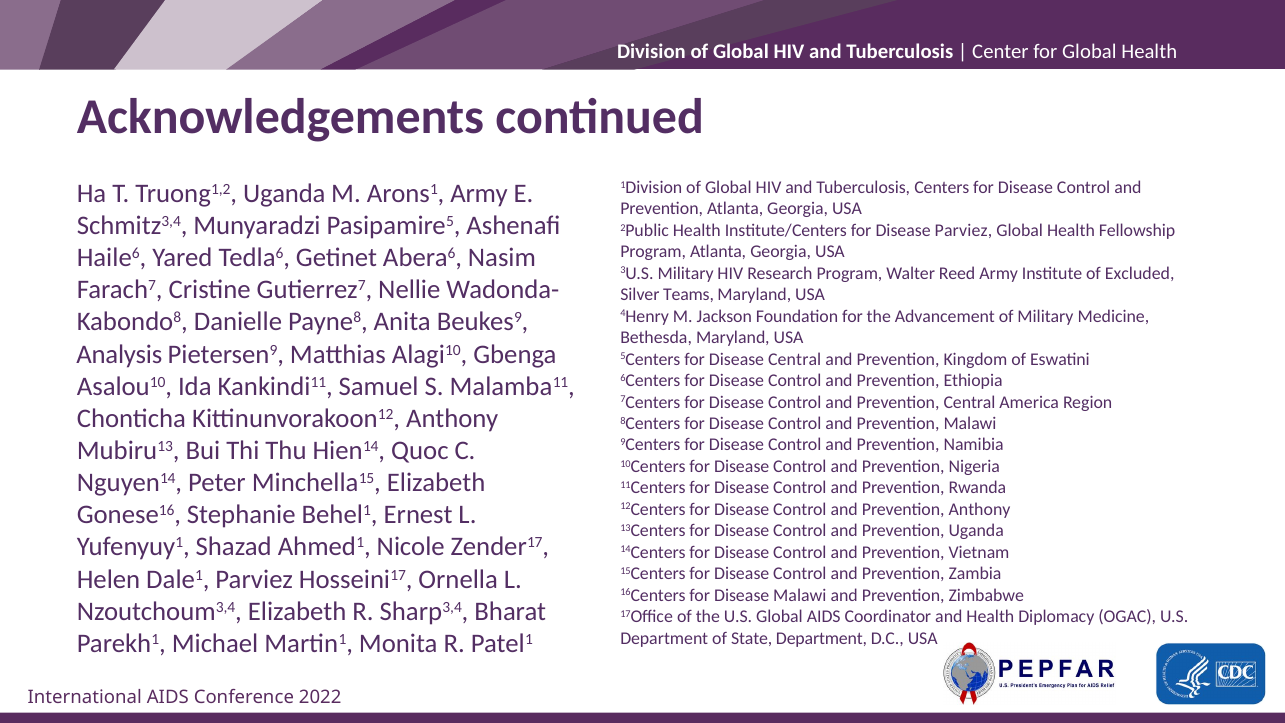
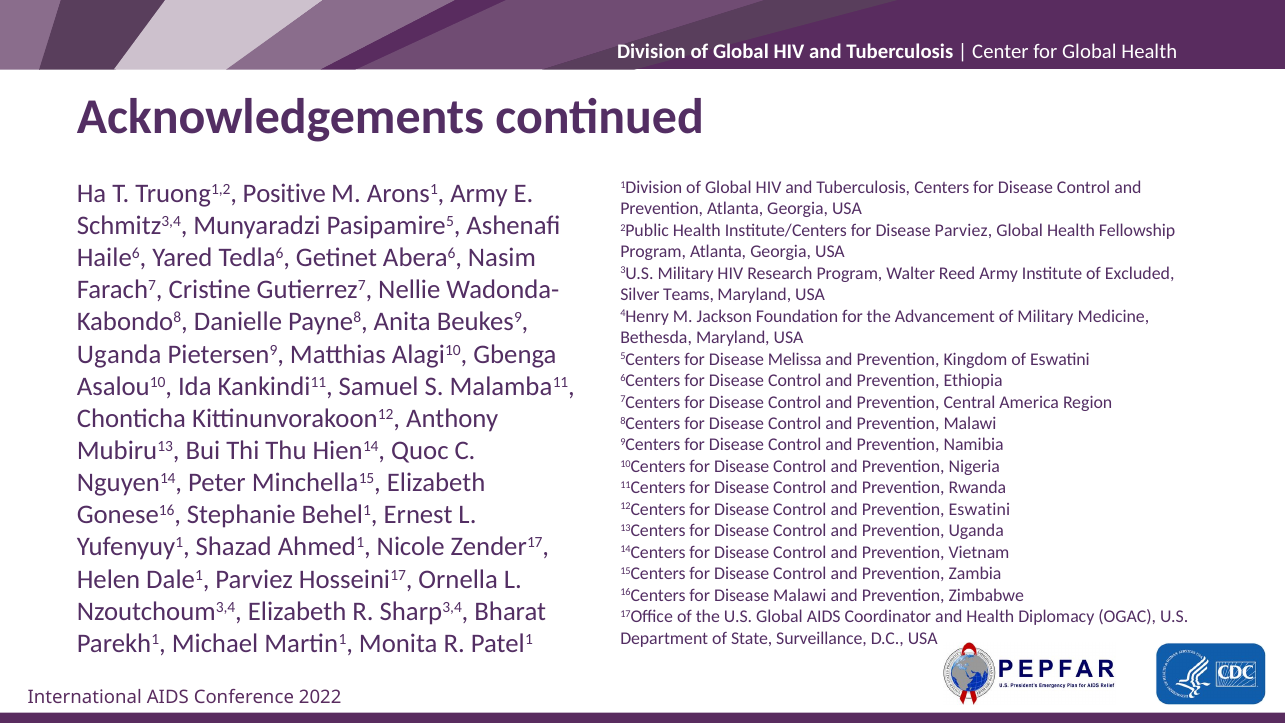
Truong1,2 Uganda: Uganda -> Positive
Analysis at (119, 354): Analysis -> Uganda
Disease Central: Central -> Melissa
Prevention Anthony: Anthony -> Eswatini
State Department: Department -> Surveillance
